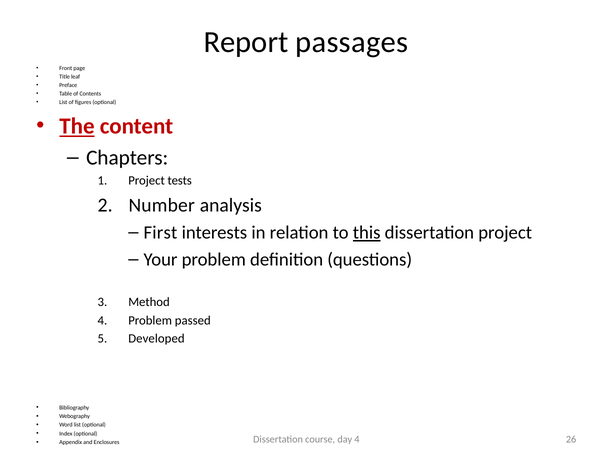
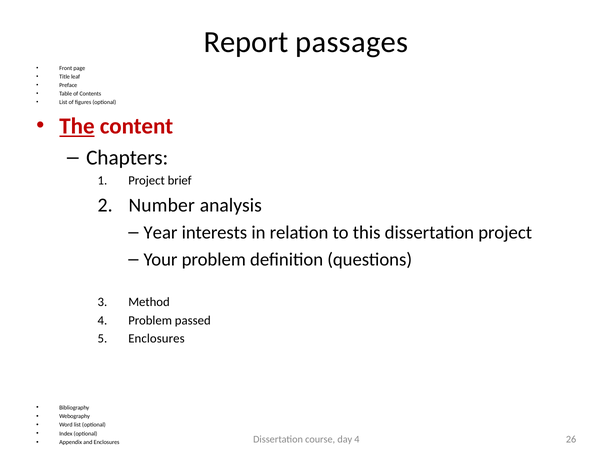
tests: tests -> brief
First: First -> Year
this underline: present -> none
Developed at (156, 339): Developed -> Enclosures
